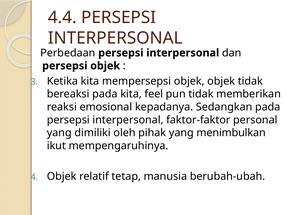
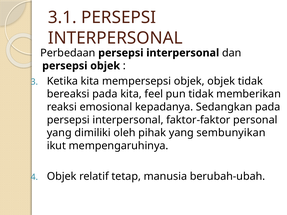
4.4: 4.4 -> 3.1
menimbulkan: menimbulkan -> sembunyikan
